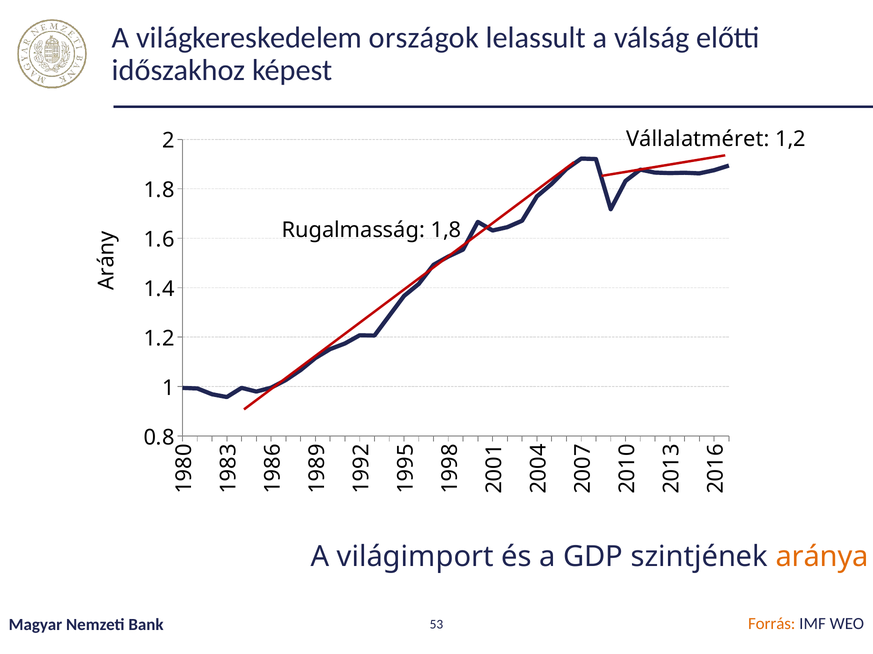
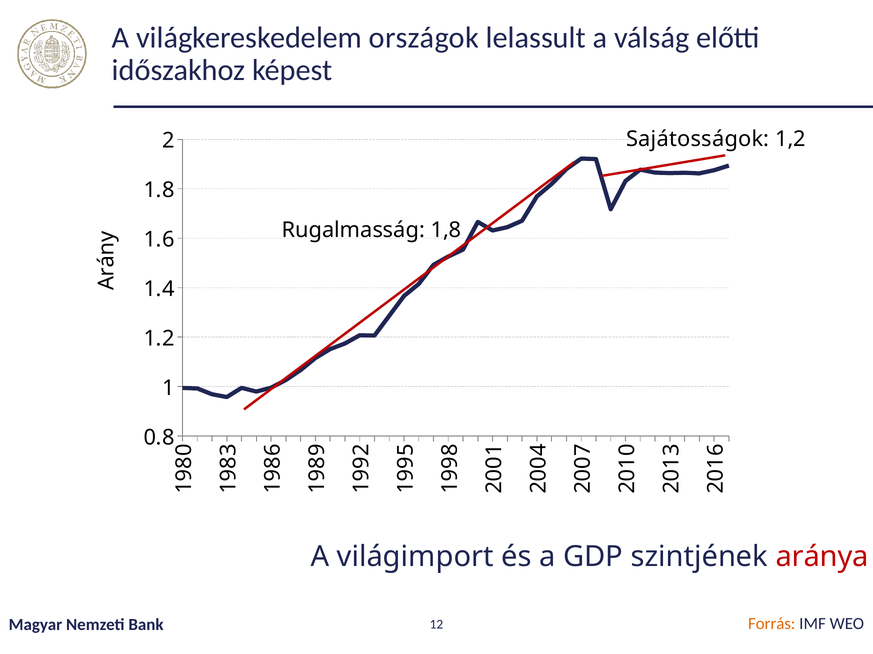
Vállalatméret: Vállalatméret -> Sajátosságok
aránya colour: orange -> red
53: 53 -> 12
